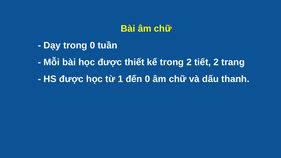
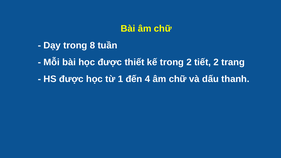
trong 0: 0 -> 8
đến 0: 0 -> 4
